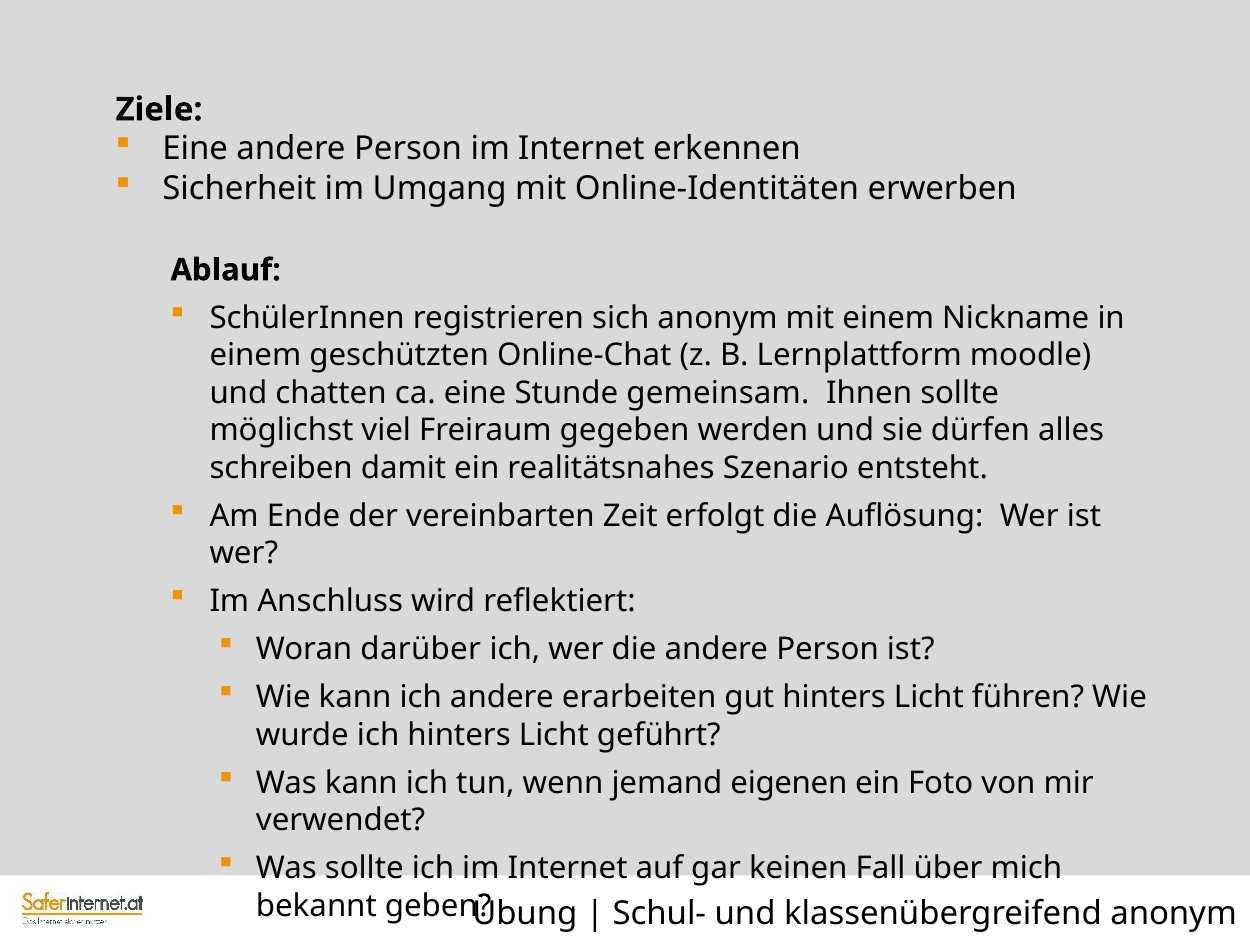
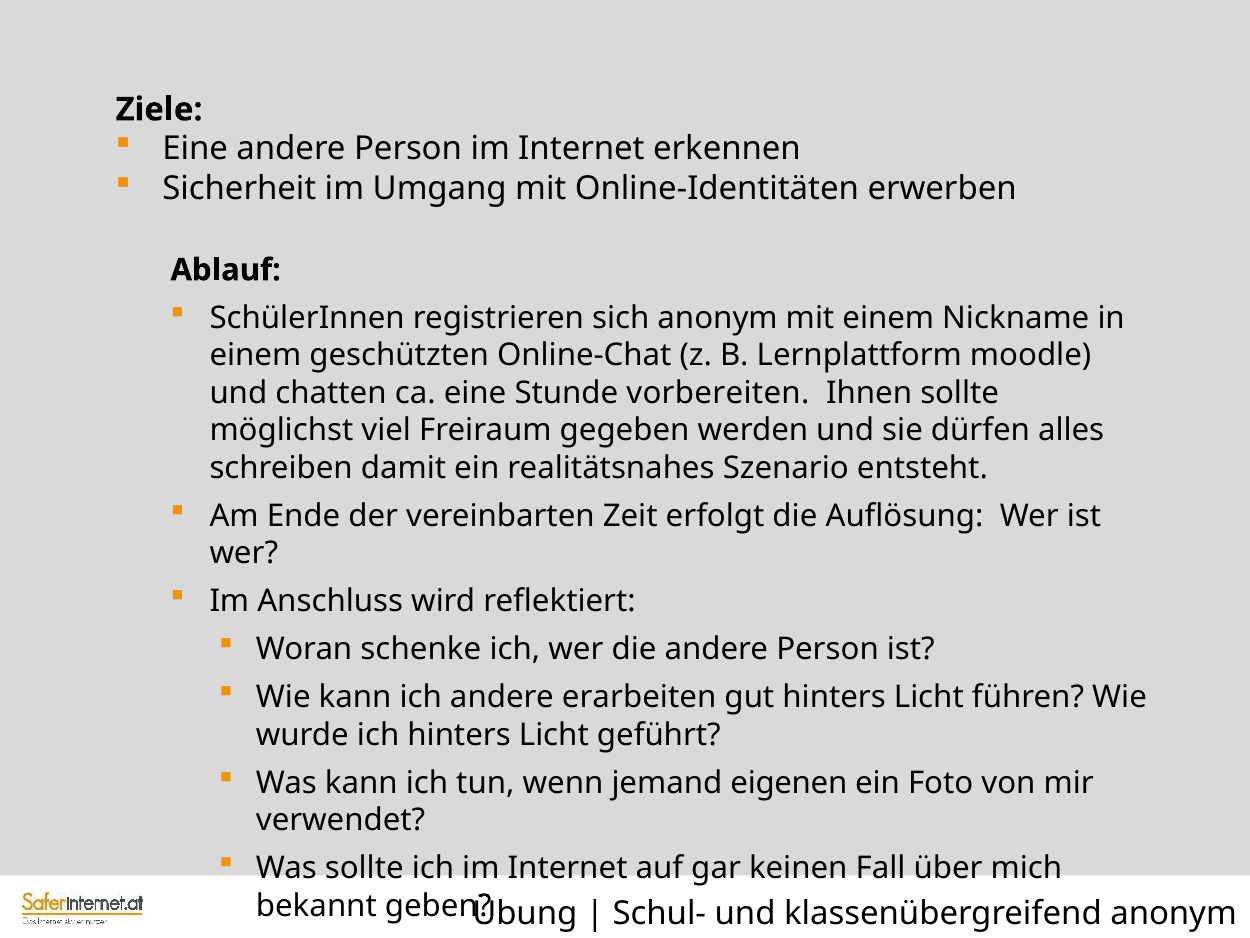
gemeinsam: gemeinsam -> vorbereiten
darüber: darüber -> schenke
